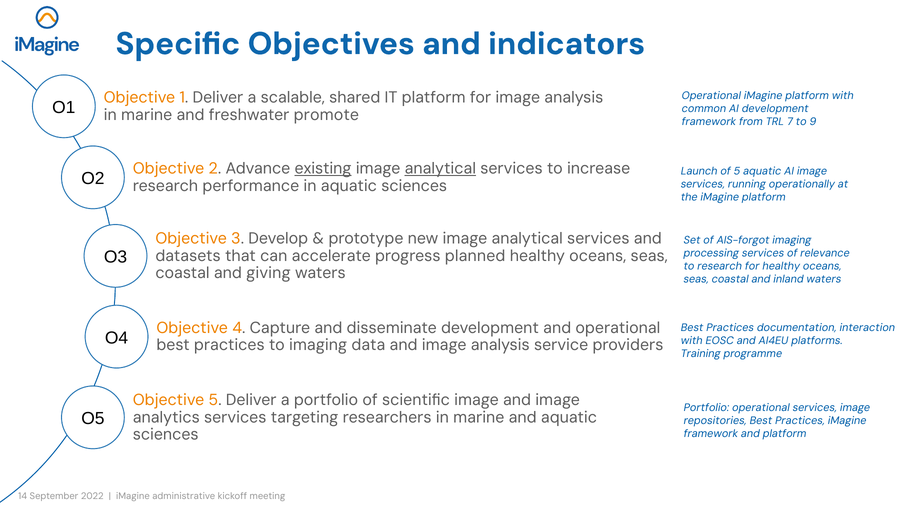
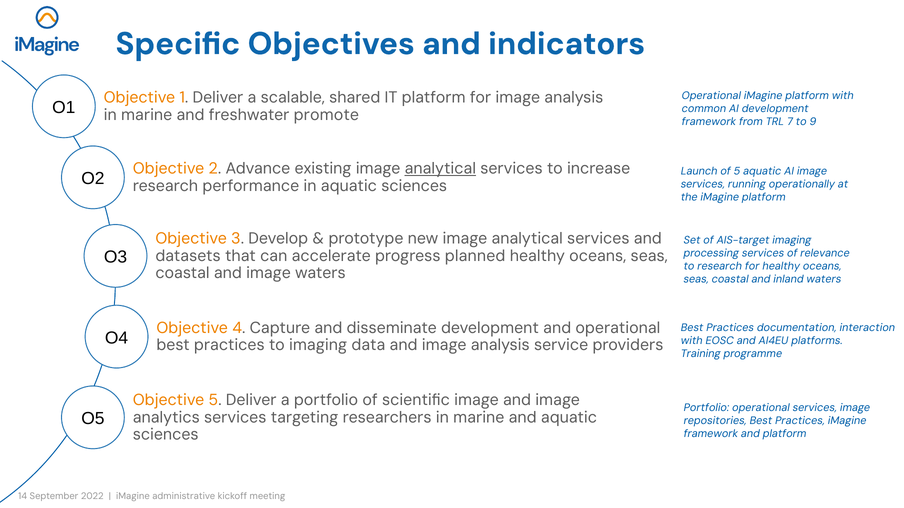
existing underline: present -> none
AIS-forgot: AIS-forgot -> AIS-target
coastal and giving: giving -> image
